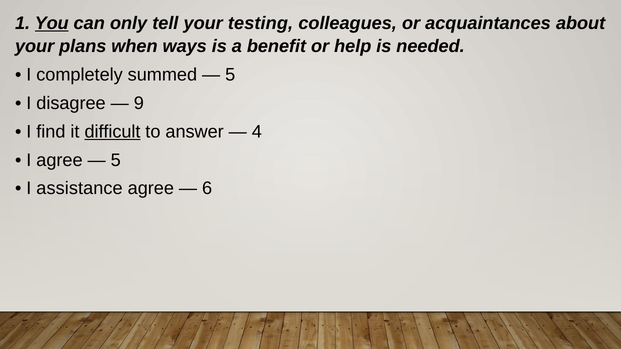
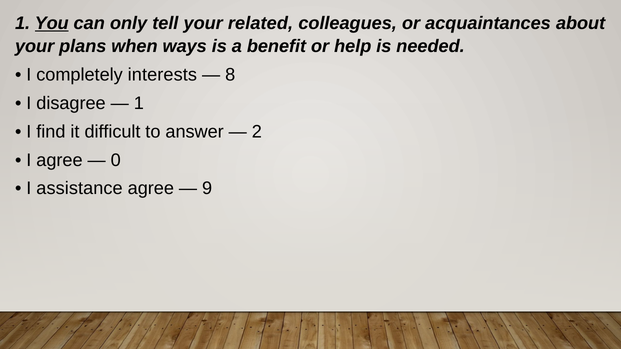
testing: testing -> related
summed: summed -> interests
5 at (230, 75): 5 -> 8
9 at (139, 103): 9 -> 1
difficult underline: present -> none
4: 4 -> 2
5 at (116, 160): 5 -> 0
6: 6 -> 9
